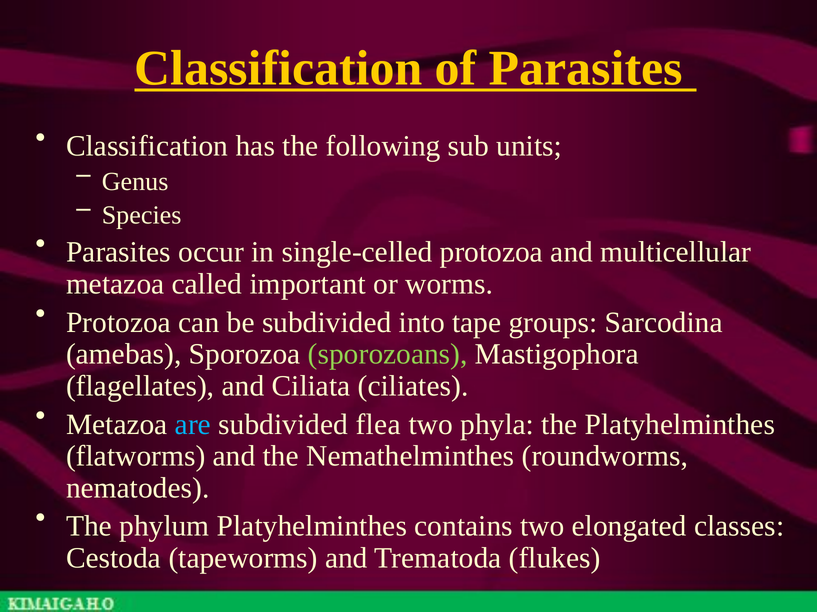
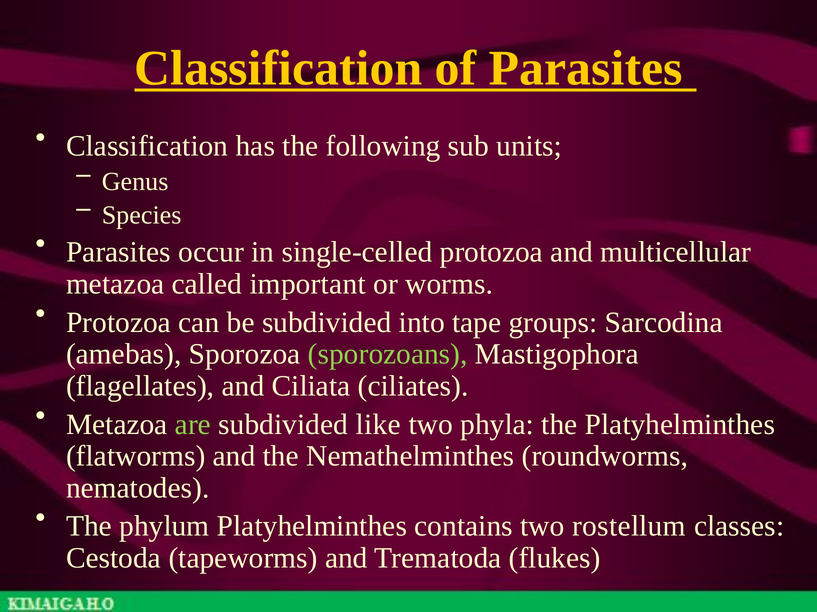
are colour: light blue -> light green
flea: flea -> like
elongated: elongated -> rostellum
